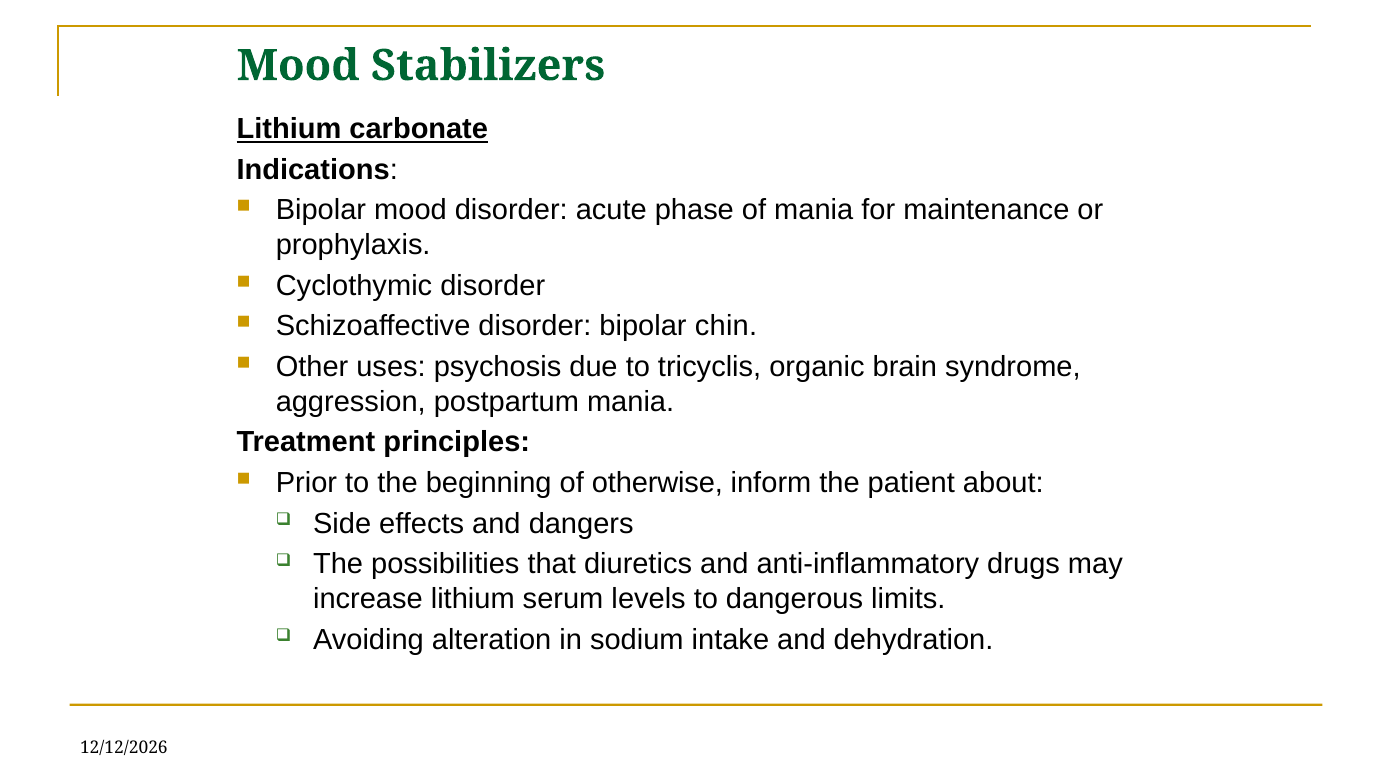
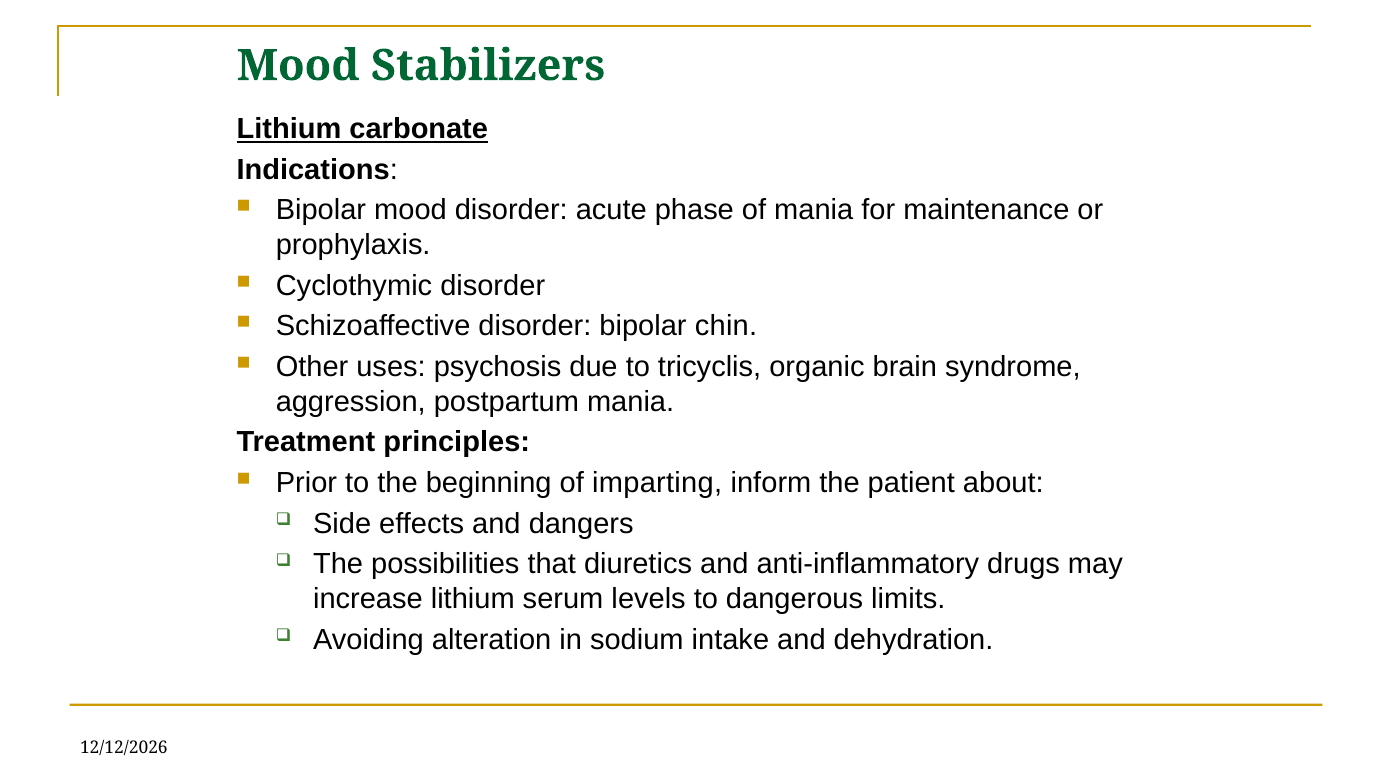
otherwise: otherwise -> imparting
